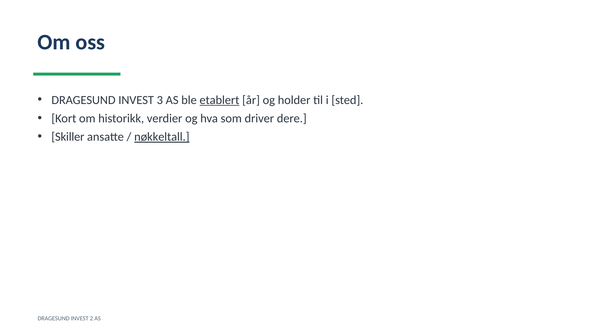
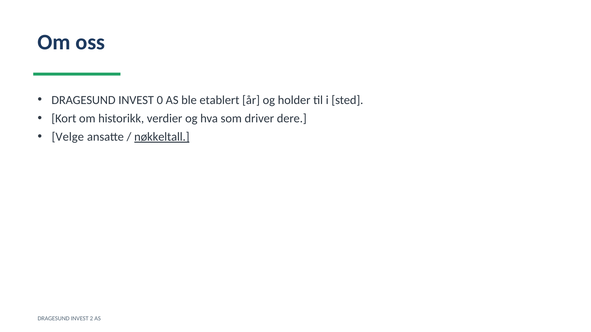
3: 3 -> 0
etablert underline: present -> none
Skiller: Skiller -> Velge
